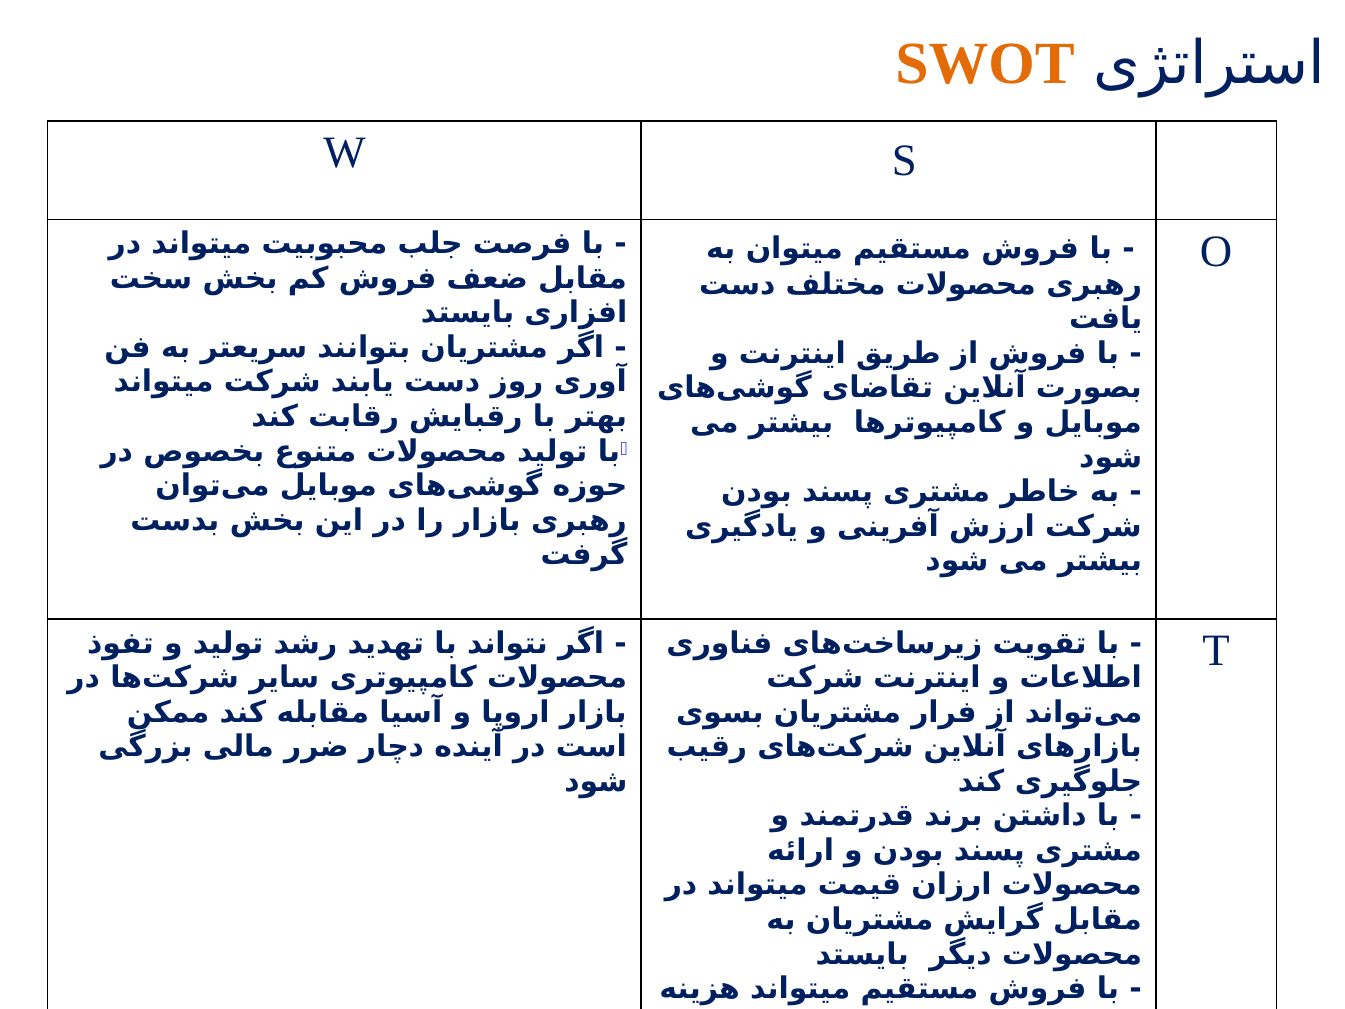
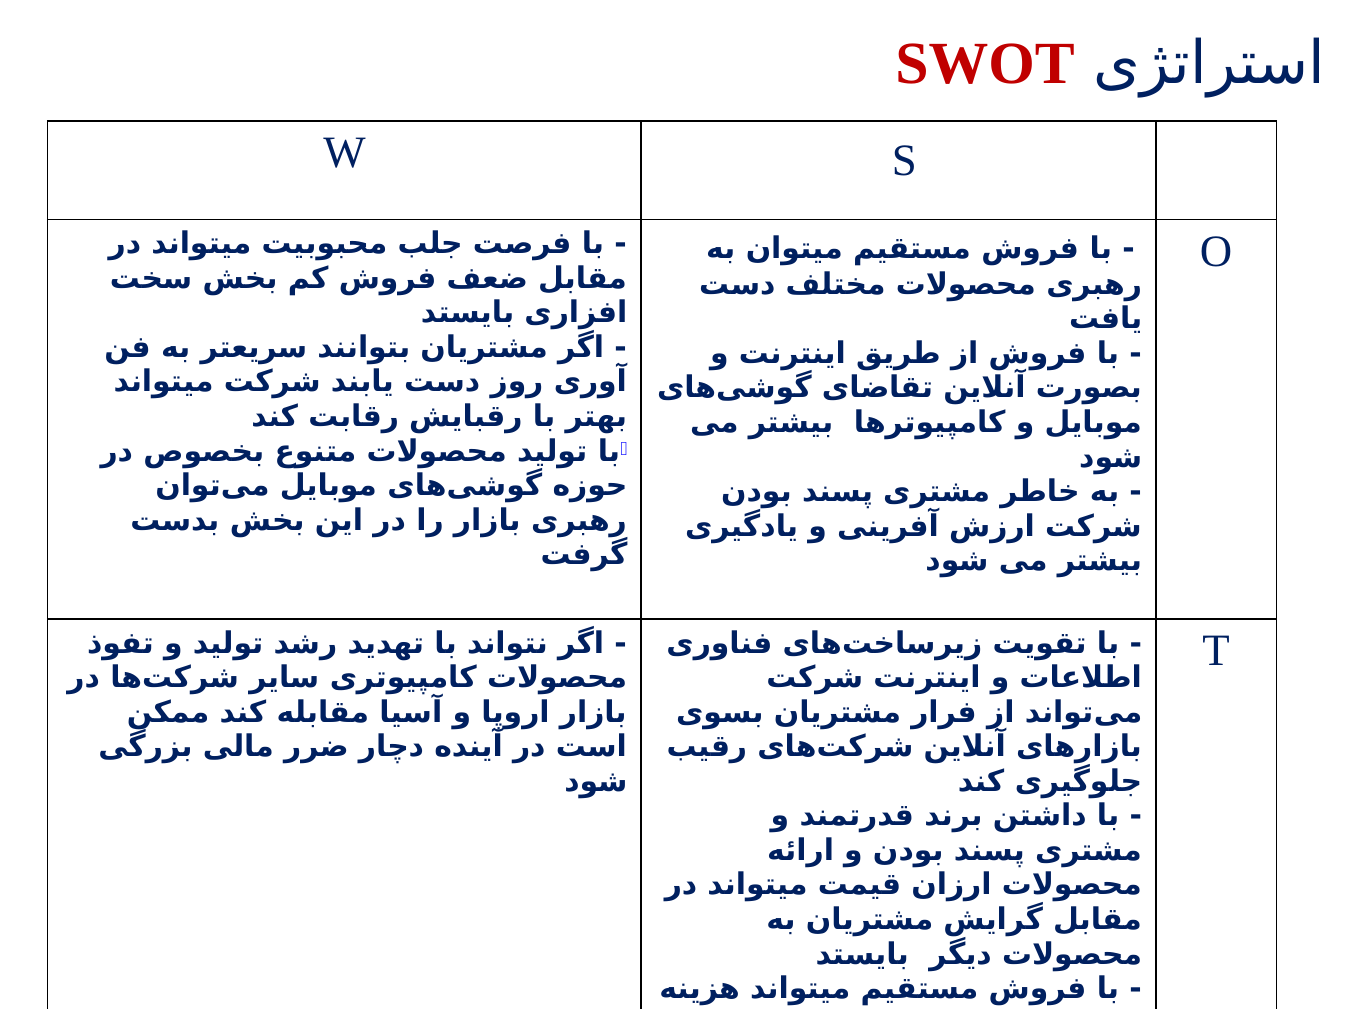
SWOT colour: orange -> red
